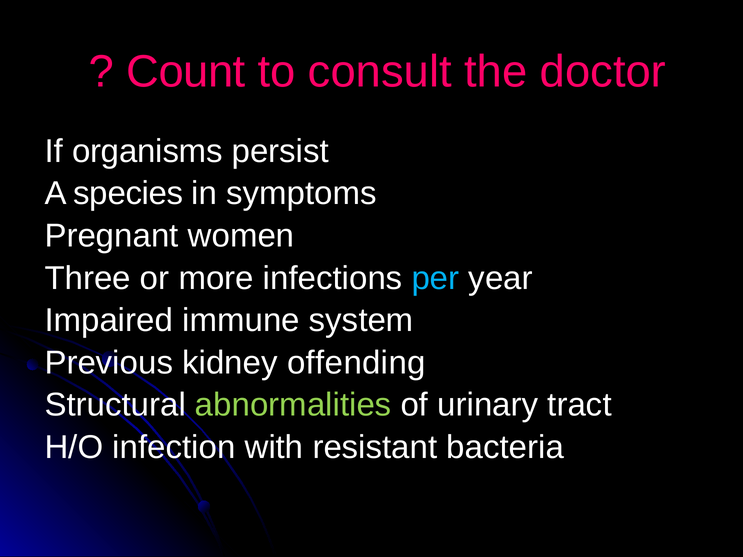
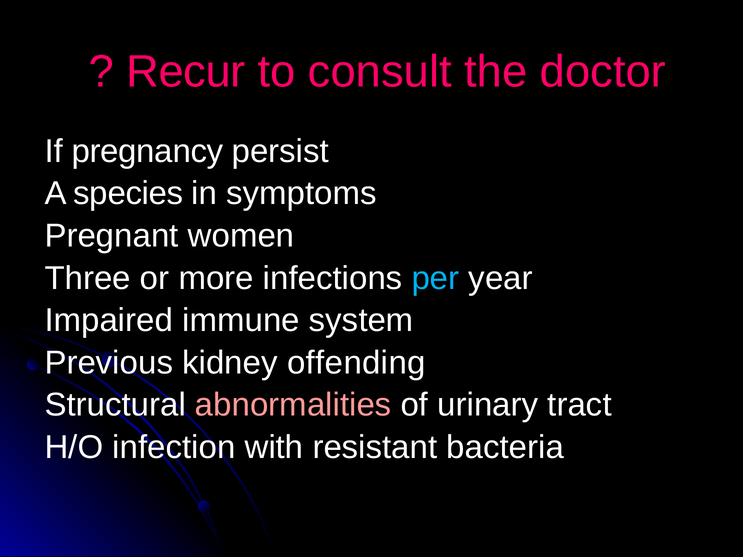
Count: Count -> Recur
organisms: organisms -> pregnancy
abnormalities colour: light green -> pink
